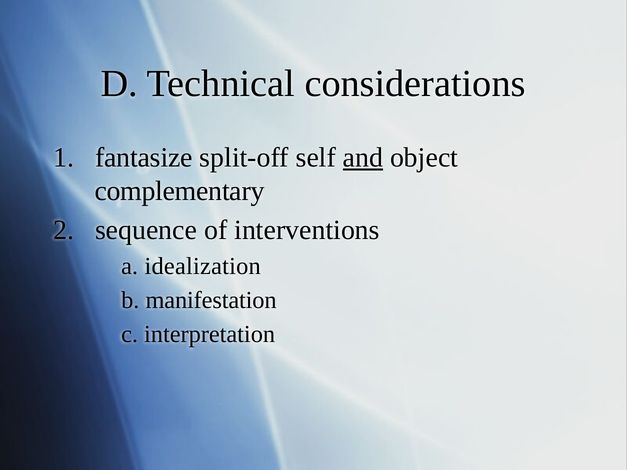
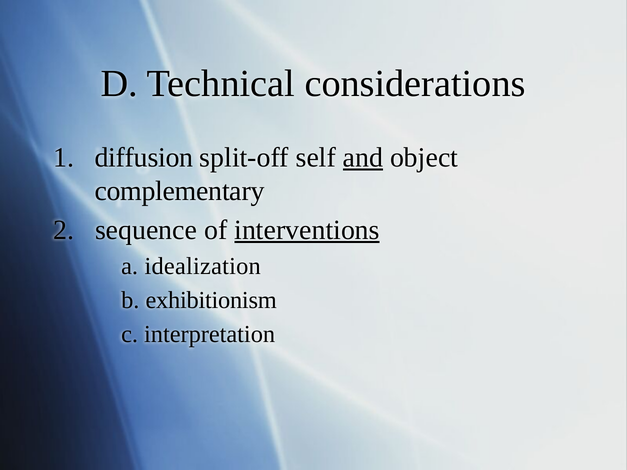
fantasize: fantasize -> diffusion
interventions underline: none -> present
manifestation: manifestation -> exhibitionism
